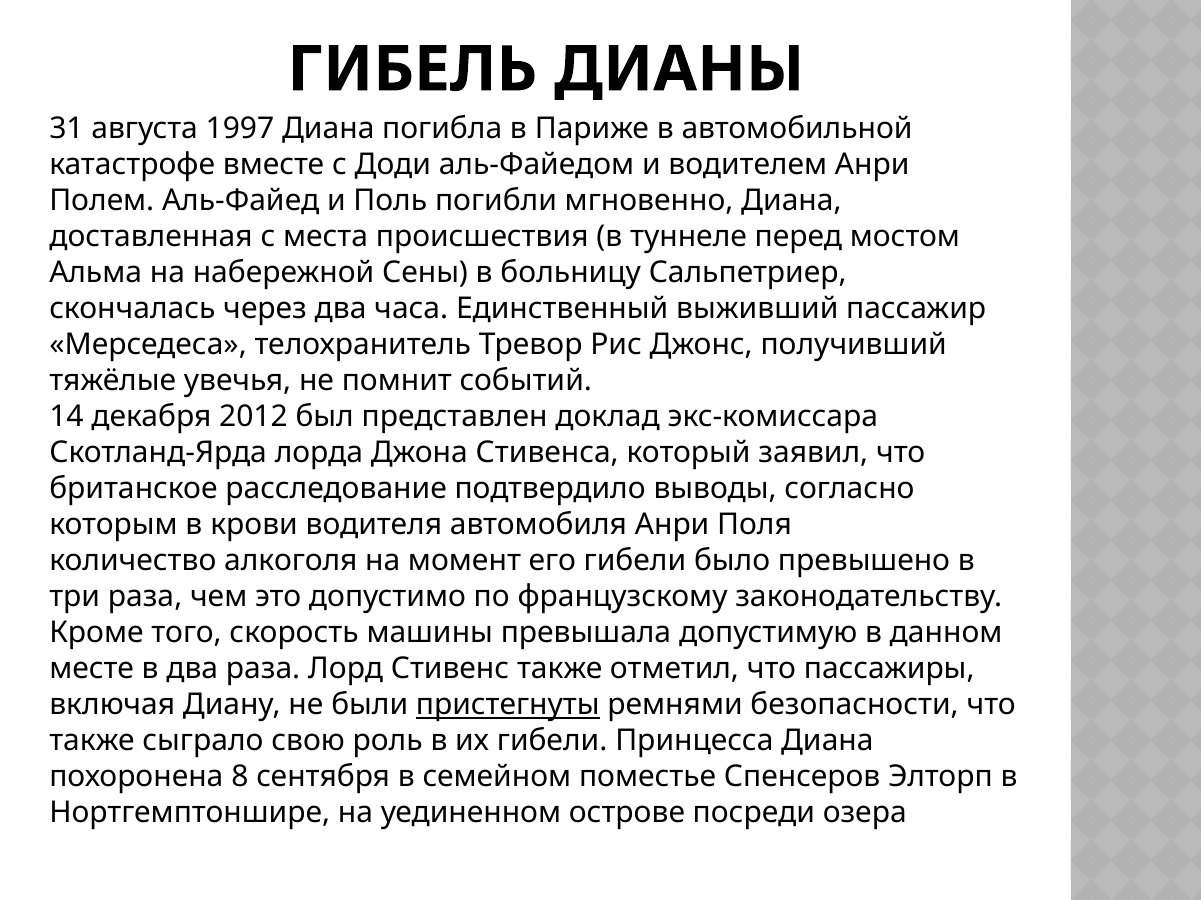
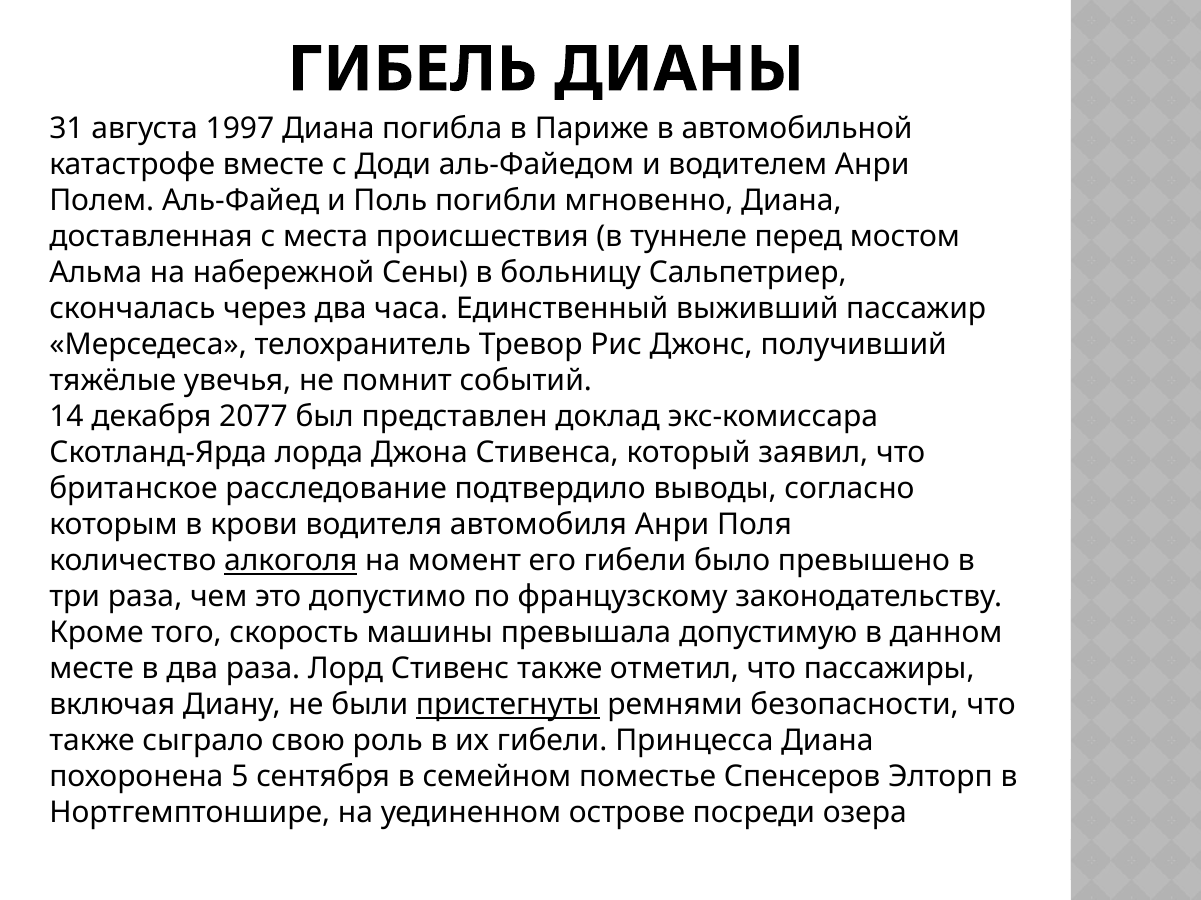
2012: 2012 -> 2077
алкоголя underline: none -> present
8: 8 -> 5
